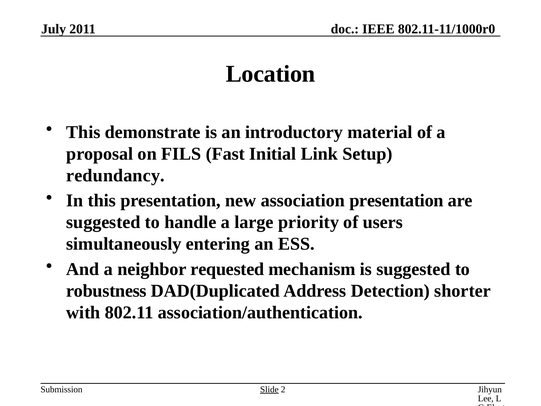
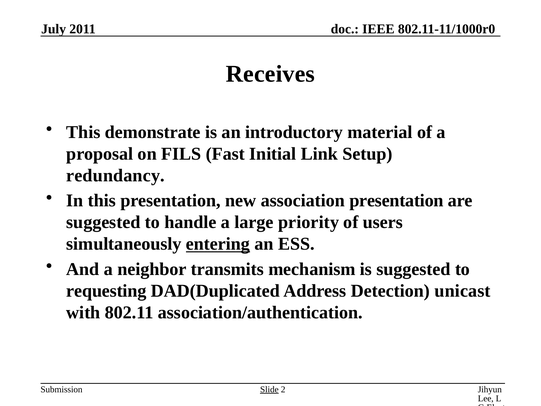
Location: Location -> Receives
entering underline: none -> present
requested: requested -> transmits
robustness: robustness -> requesting
shorter: shorter -> unicast
